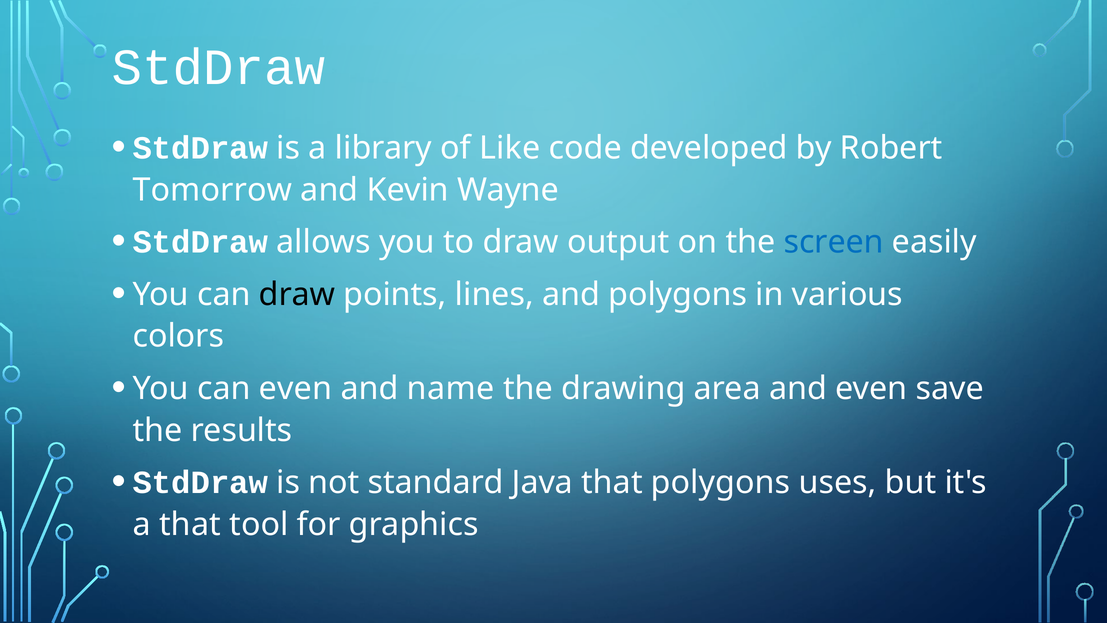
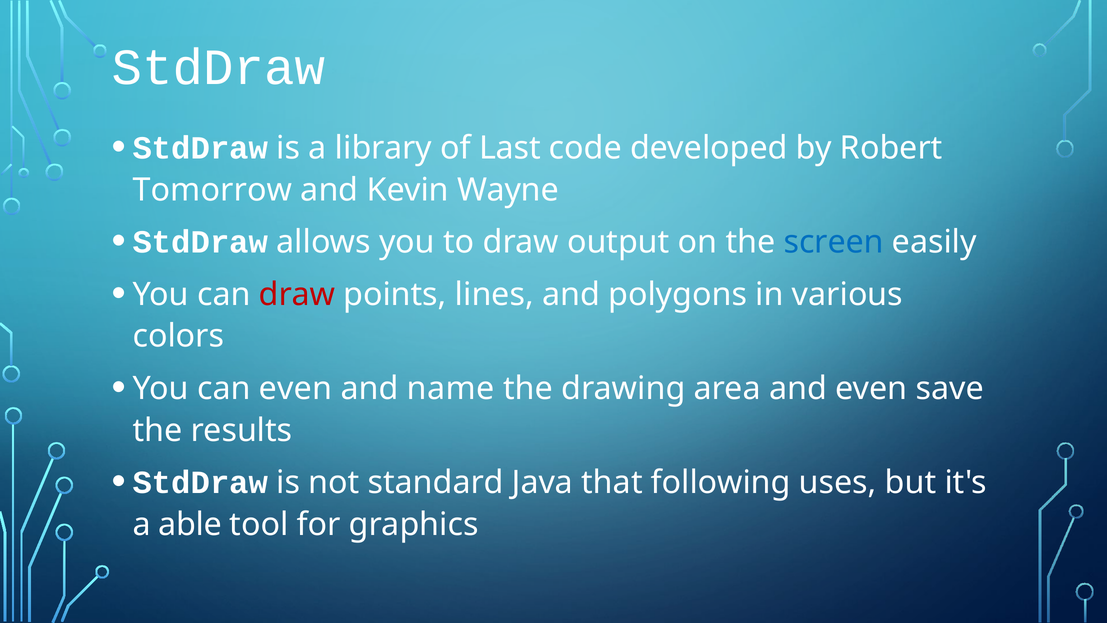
Like: Like -> Last
draw at (297, 294) colour: black -> red
that polygons: polygons -> following
a that: that -> able
